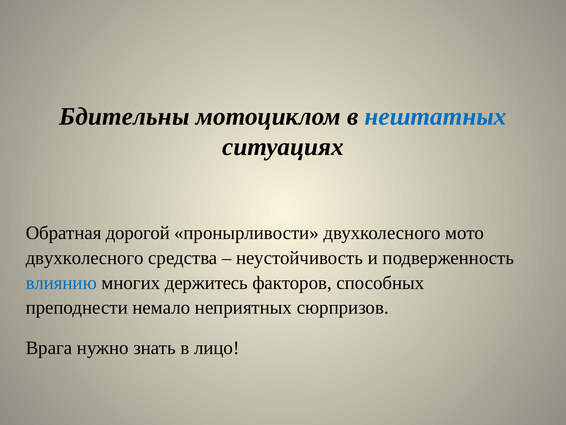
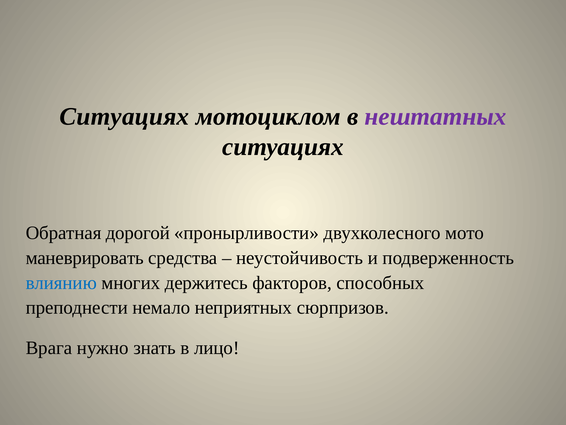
Бдительны at (124, 116): Бдительны -> Ситуациях
нештатных colour: blue -> purple
двухколесного at (85, 258): двухколесного -> маневрировать
